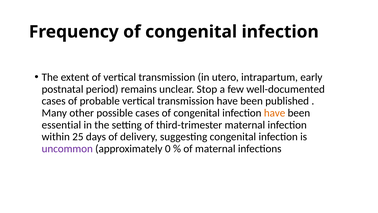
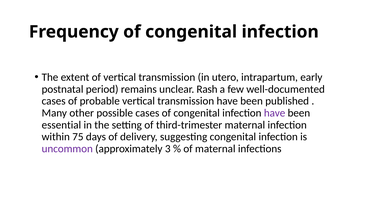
Stop: Stop -> Rash
have at (275, 113) colour: orange -> purple
25: 25 -> 75
0: 0 -> 3
